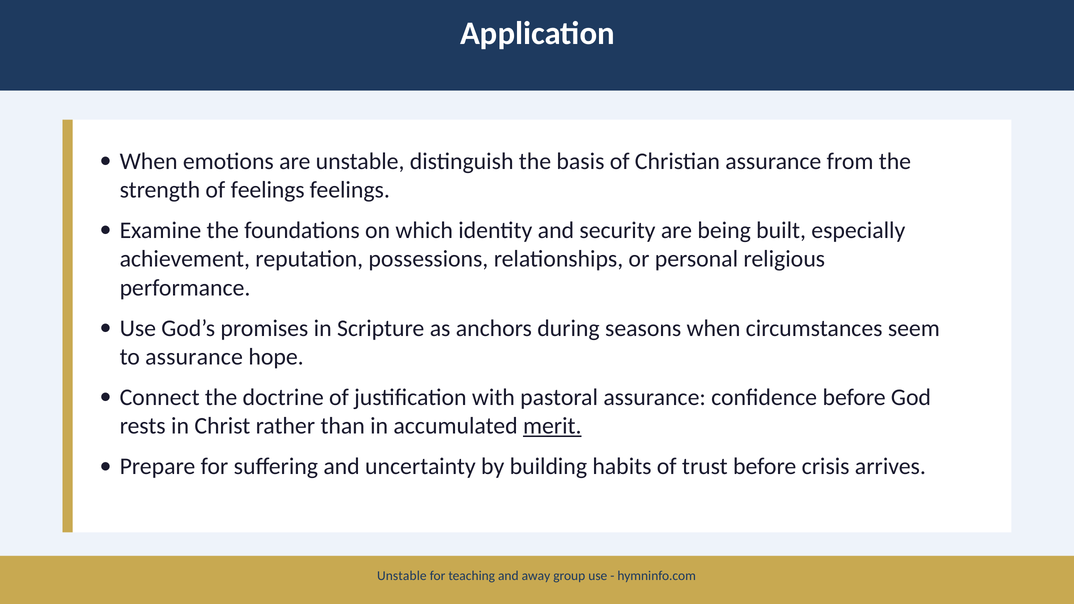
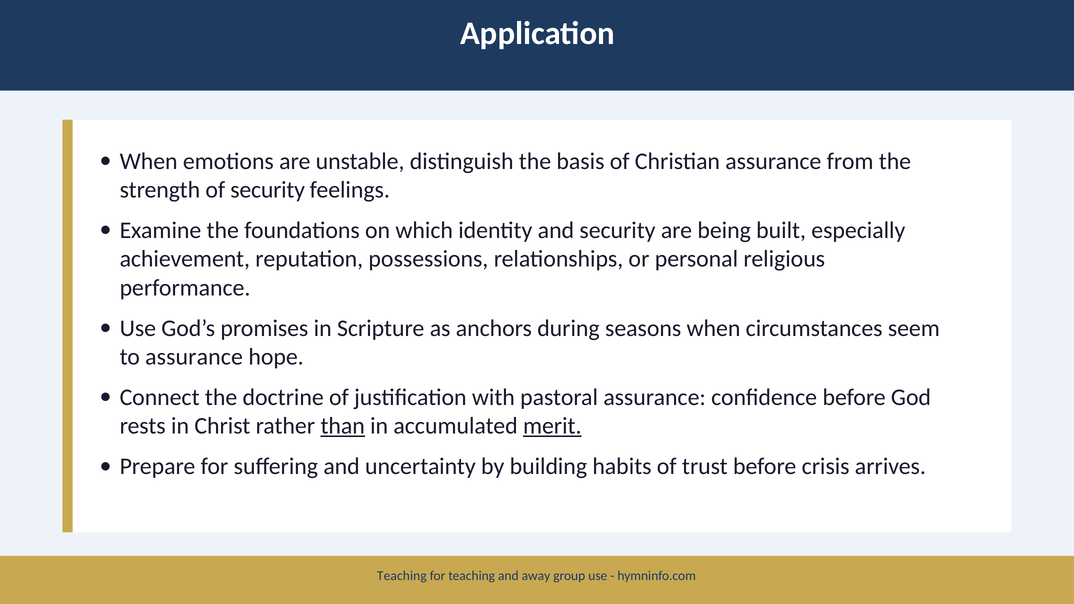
of feelings: feelings -> security
than underline: none -> present
Unstable at (402, 576): Unstable -> Teaching
